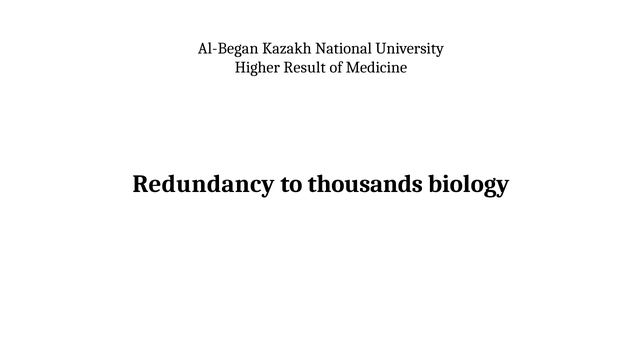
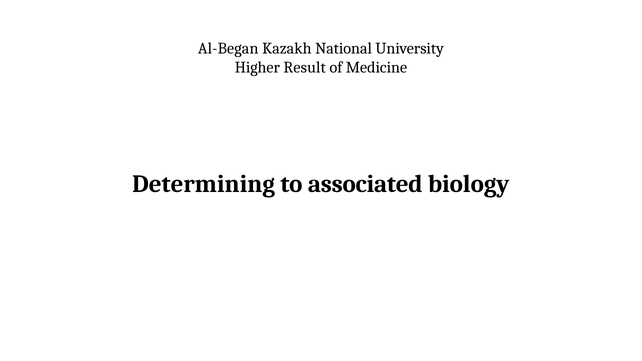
Redundancy: Redundancy -> Determining
thousands: thousands -> associated
